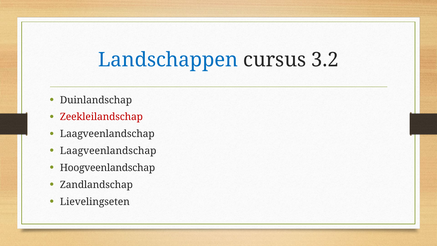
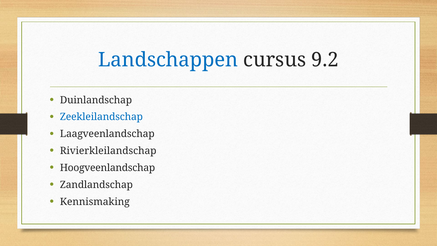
3.2: 3.2 -> 9.2
Zeekleilandschap colour: red -> blue
Laagveenlandschap at (108, 151): Laagveenlandschap -> Rivierkleilandschap
Lievelingseten: Lievelingseten -> Kennismaking
